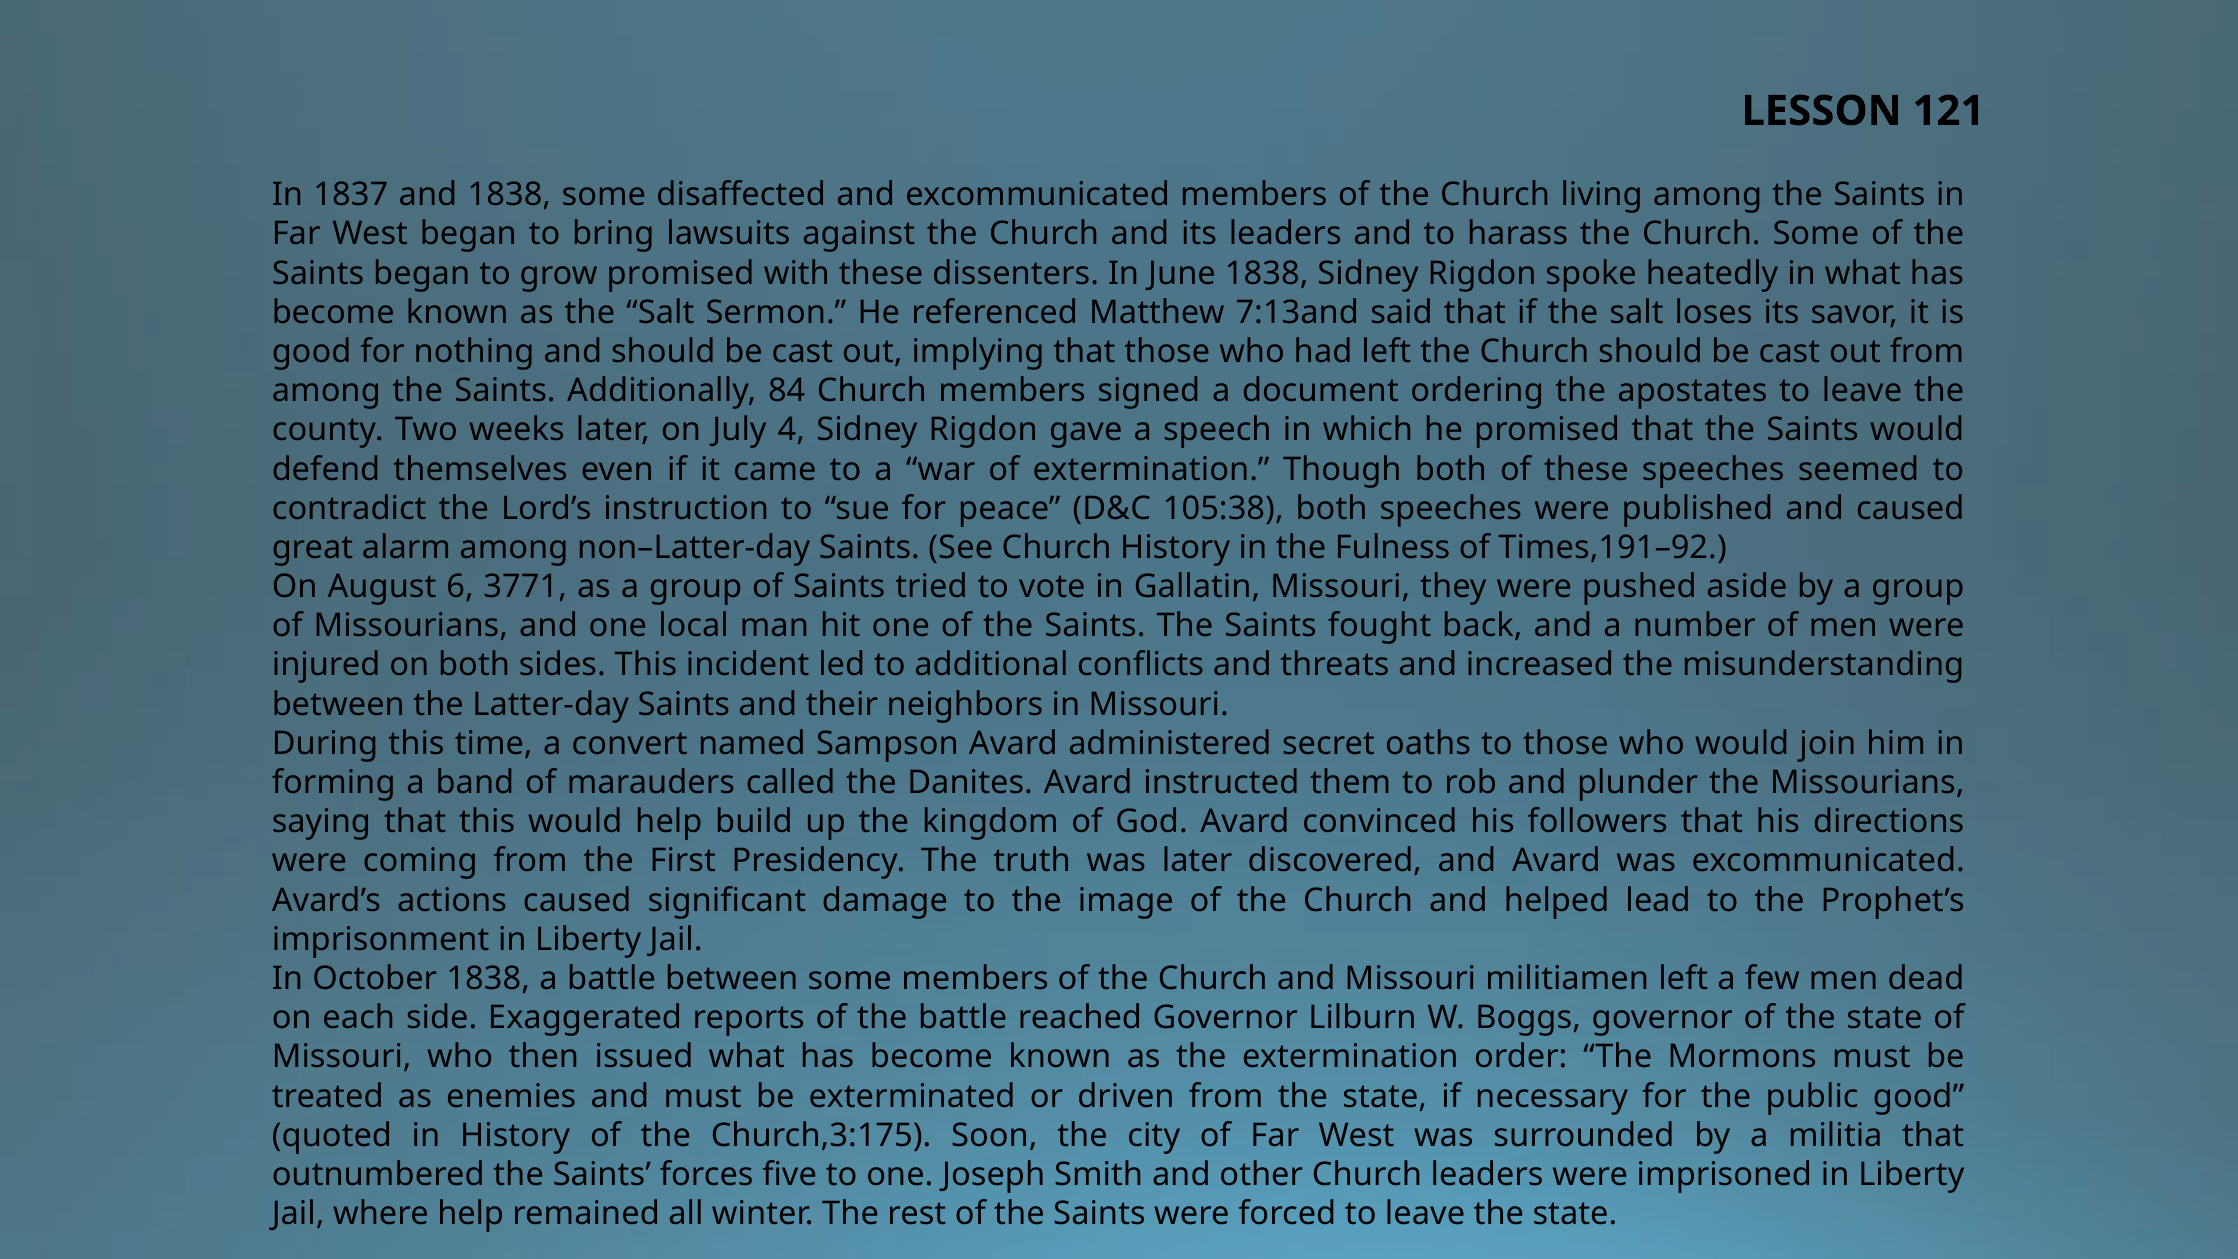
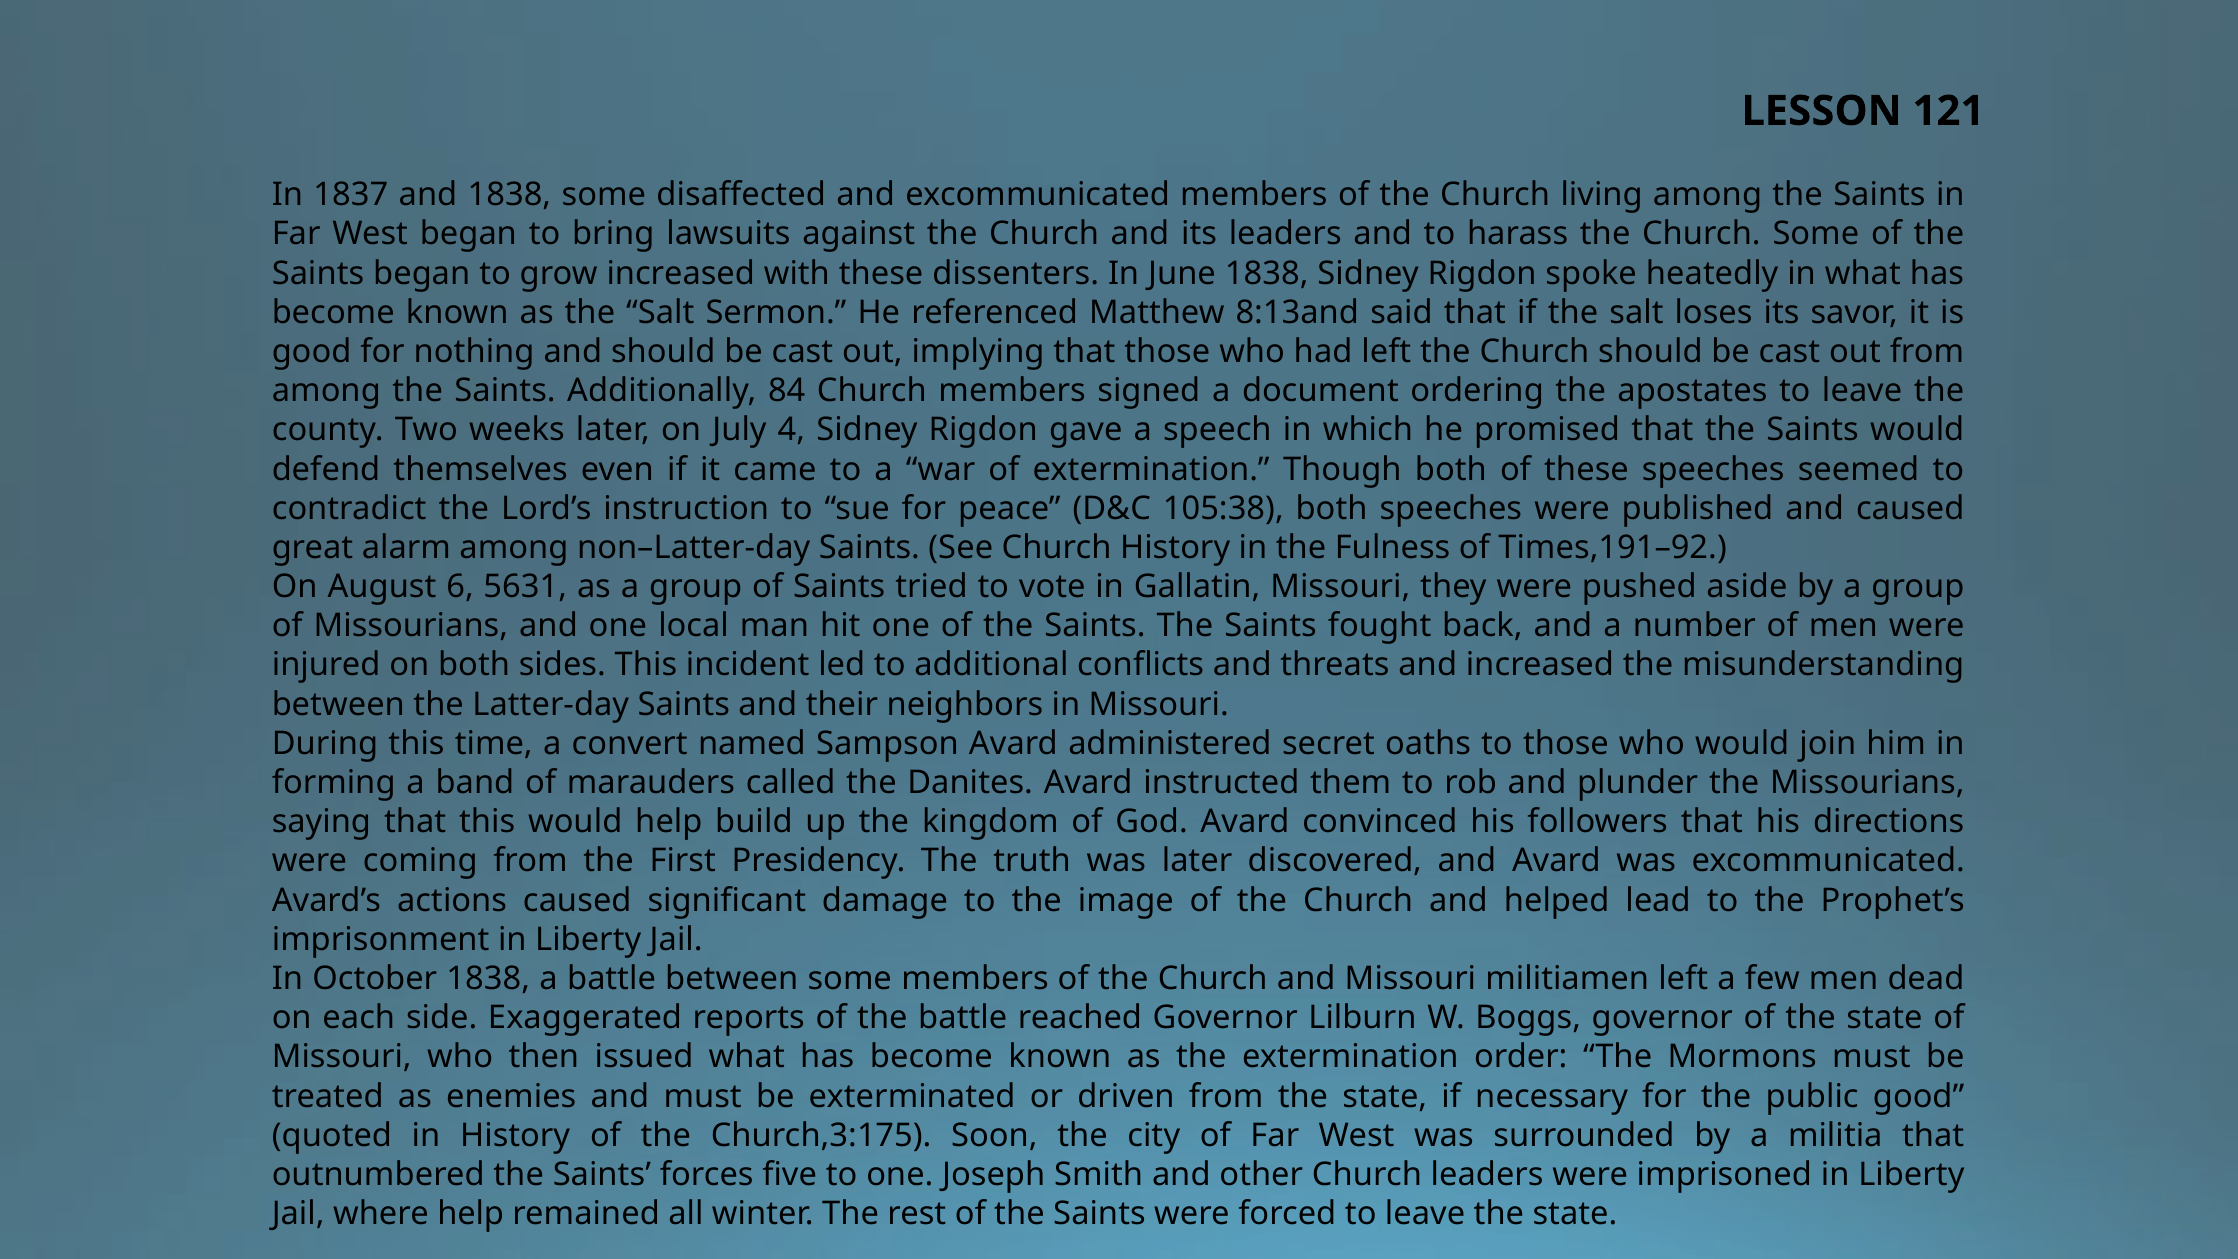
grow promised: promised -> increased
7:13and: 7:13and -> 8:13and
3771: 3771 -> 5631
